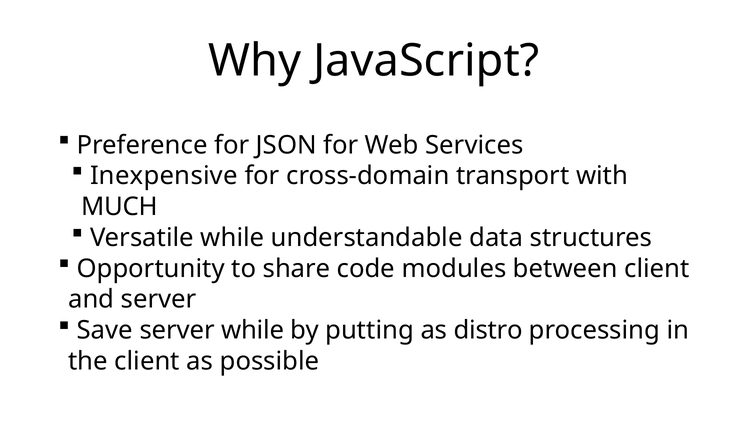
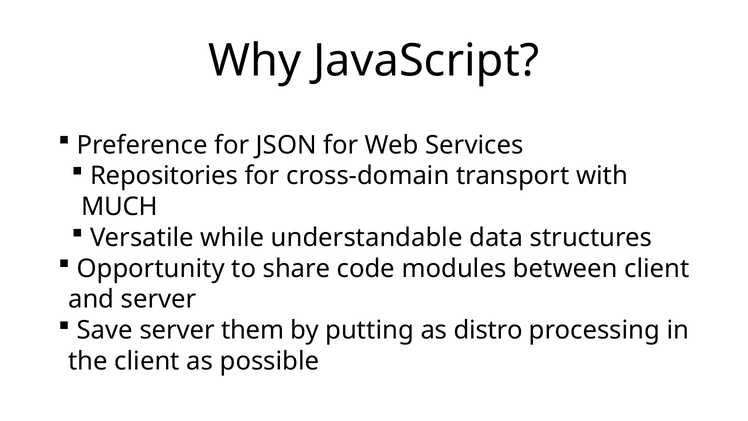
Inexpensive: Inexpensive -> Repositories
server while: while -> them
